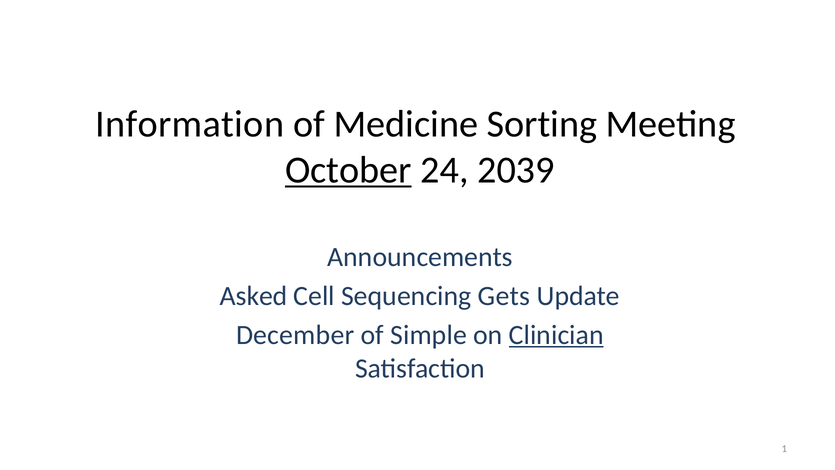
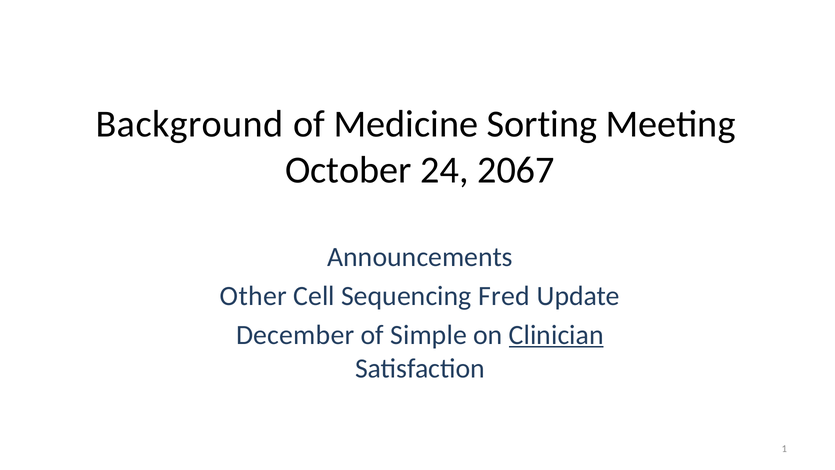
Information: Information -> Background
October underline: present -> none
2039: 2039 -> 2067
Asked: Asked -> Other
Gets: Gets -> Fred
